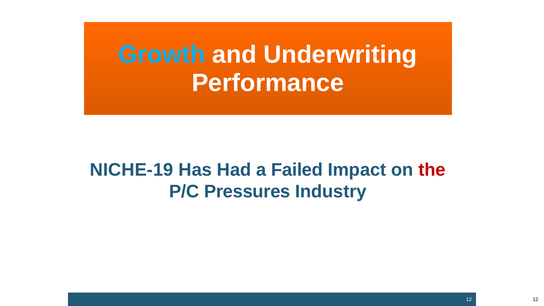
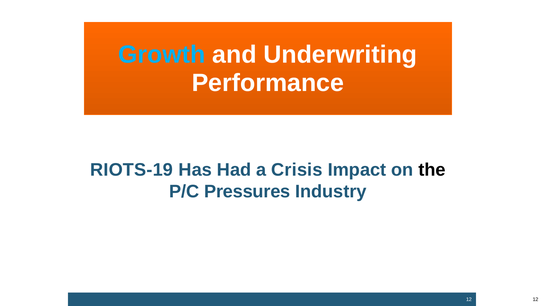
NICHE-19: NICHE-19 -> RIOTS-19
Failed: Failed -> Crisis
the colour: red -> black
